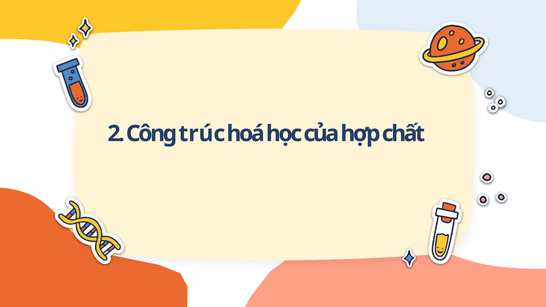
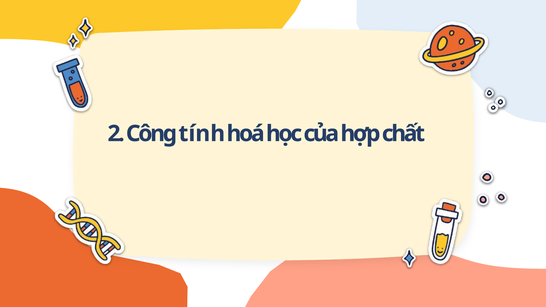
trúc: trúc -> tính
